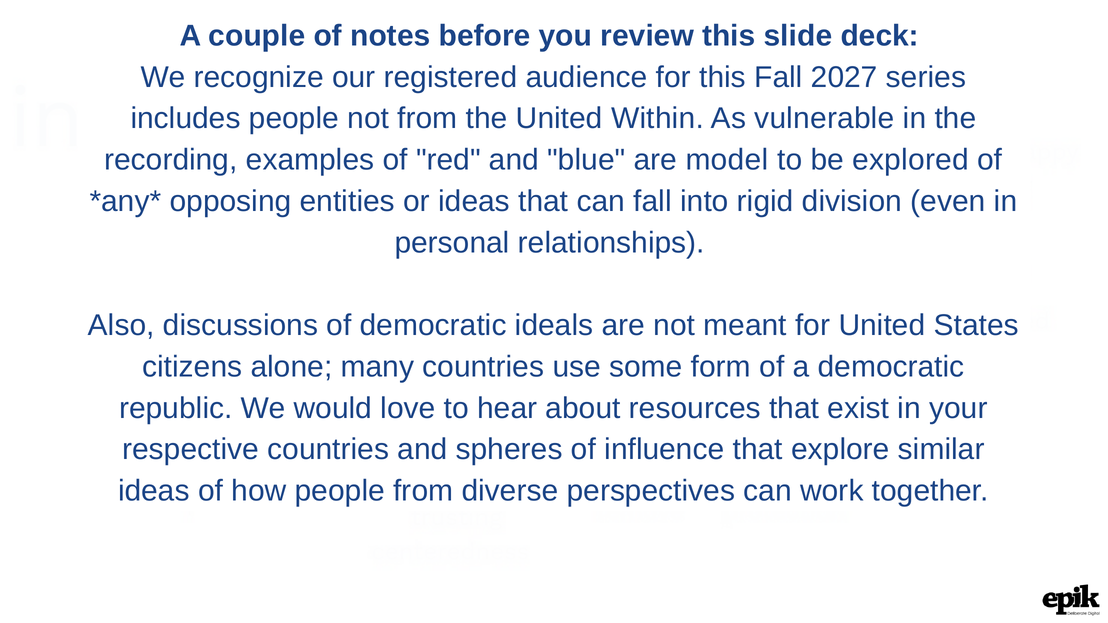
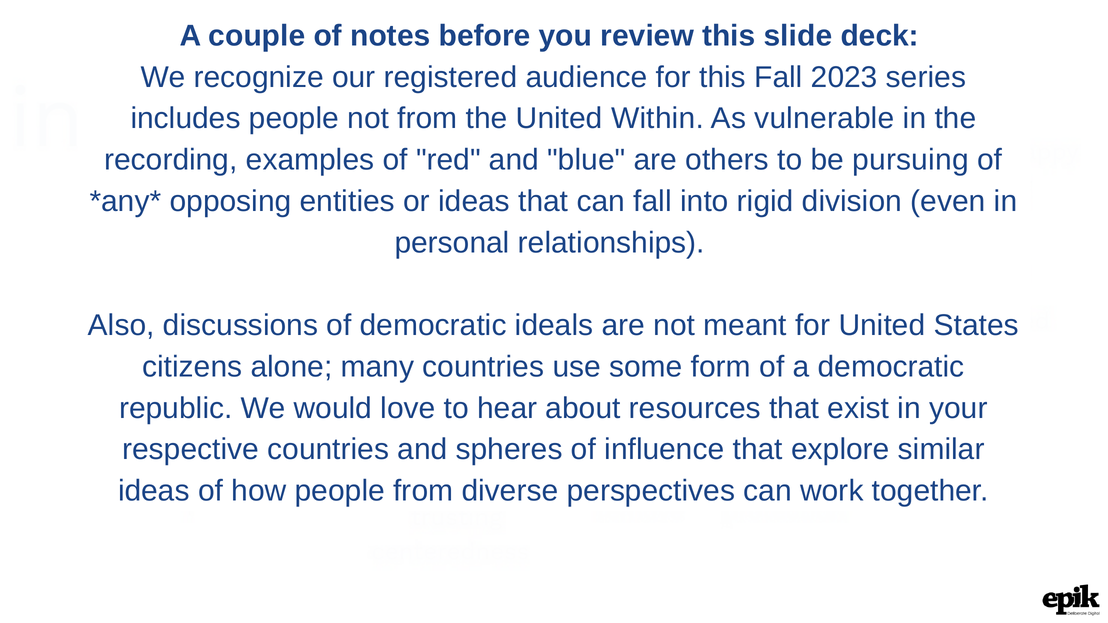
2027: 2027 -> 2023
model: model -> others
explored: explored -> pursuing
